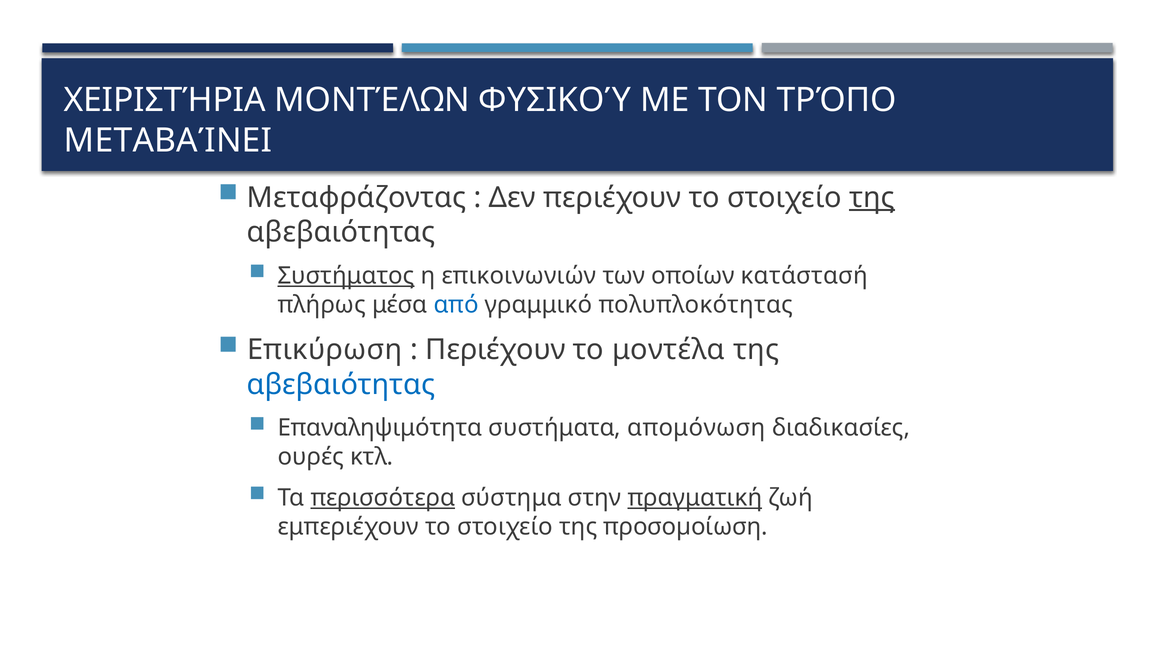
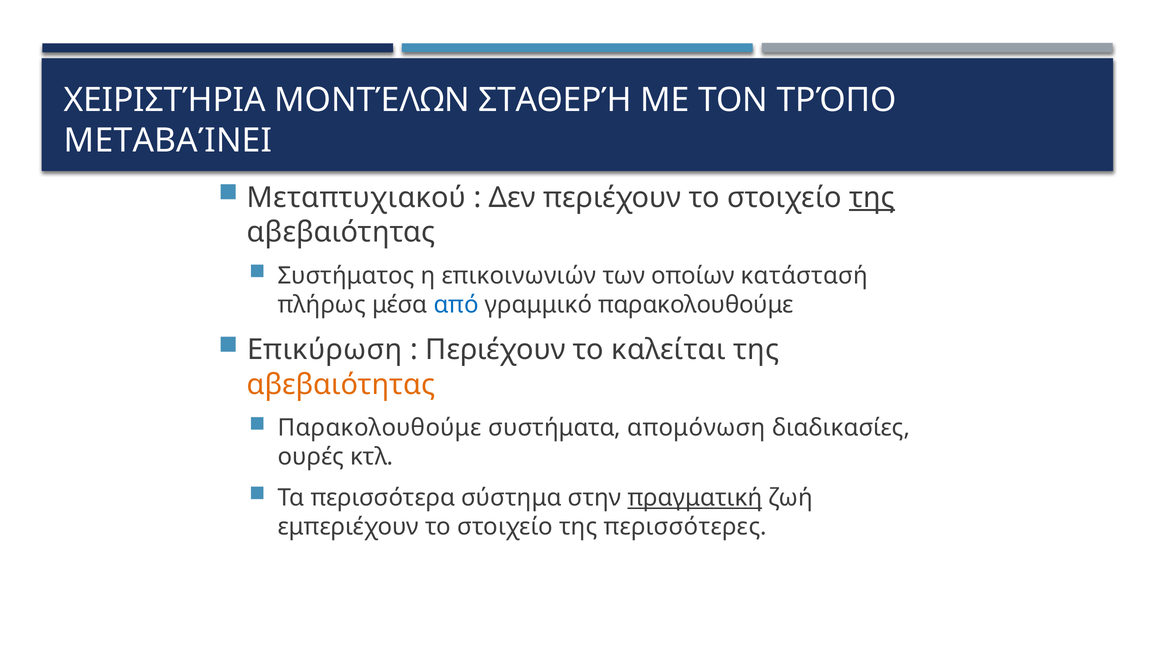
ΦΥΣΙΚΟΎ: ΦΥΣΙΚΟΎ -> ΣΤΑΘΕΡΉ
Μεταφράζοντας: Μεταφράζοντας -> Μεταπτυχιακού
Συστήματος underline: present -> none
γραμμικό πολυπλοκότητας: πολυπλοκότητας -> παρακολουθούμε
μοντέλα: μοντέλα -> καλείται
αβεβαιότητας at (341, 384) colour: blue -> orange
Επαναληψιμότητα at (380, 428): Επαναληψιμότητα -> Παρακολουθούμε
περισσότερα underline: present -> none
προσοµοίωση: προσοµοίωση -> περισσότερες
